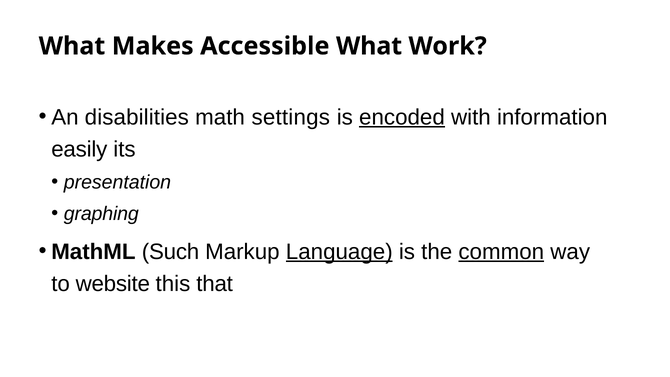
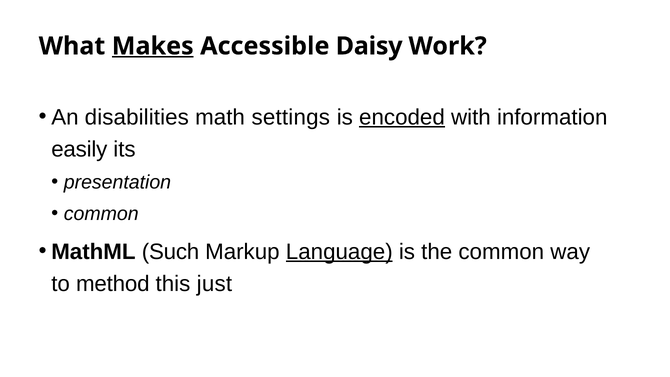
Makes underline: none -> present
Accessible What: What -> Daisy
graphing at (101, 214): graphing -> common
common at (501, 252) underline: present -> none
website: website -> method
that: that -> just
